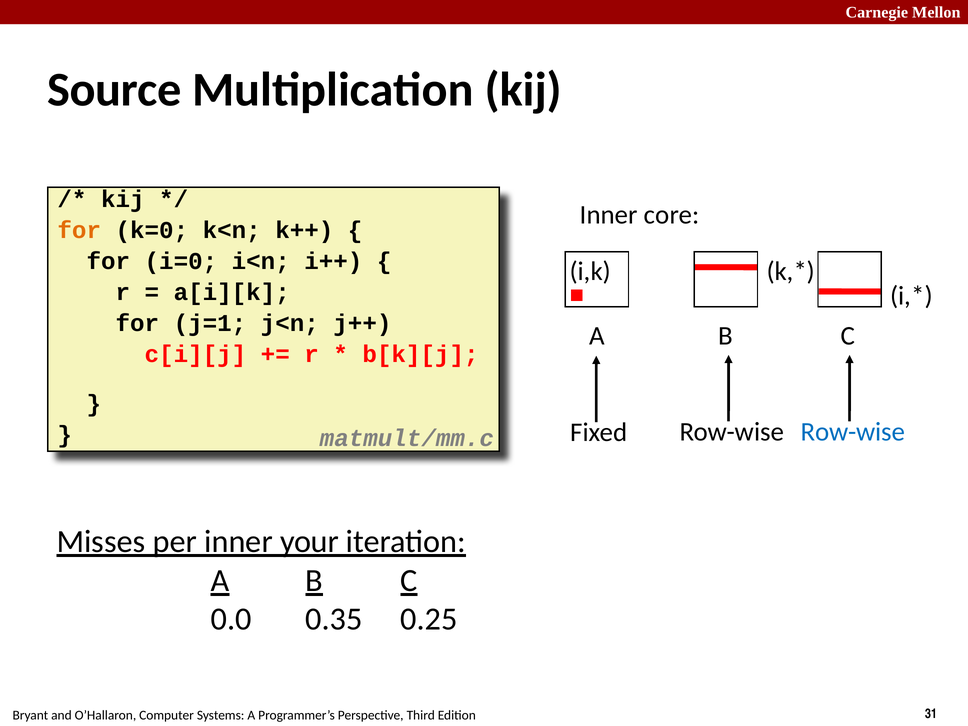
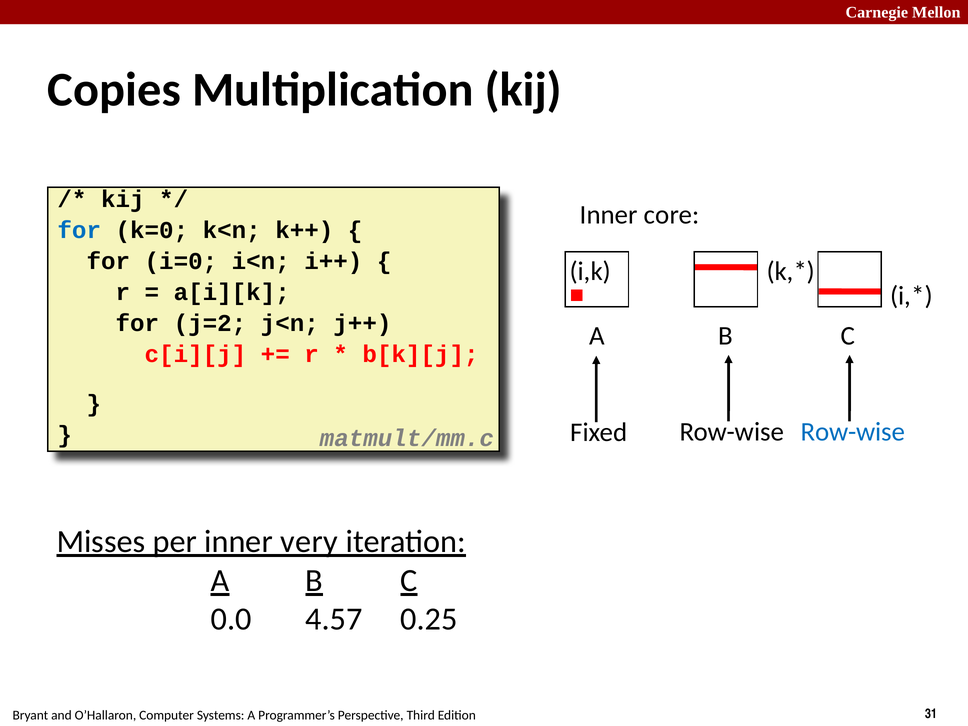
Source: Source -> Copies
for at (79, 230) colour: orange -> blue
j=1: j=1 -> j=2
your: your -> very
0.35: 0.35 -> 4.57
